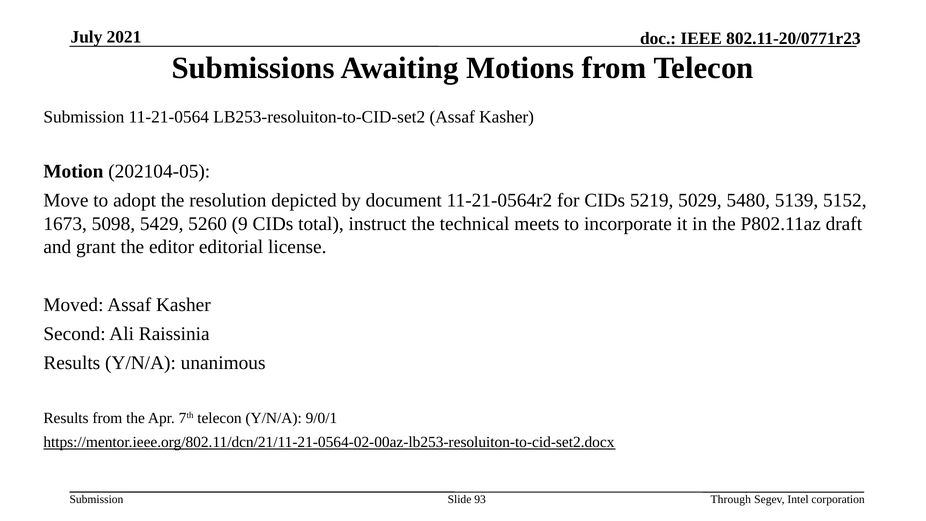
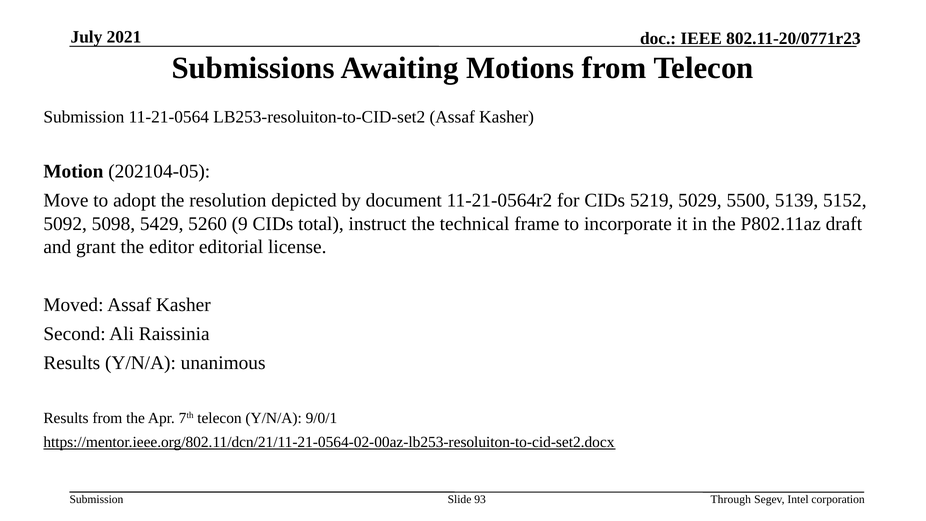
5480: 5480 -> 5500
1673: 1673 -> 5092
meets: meets -> frame
